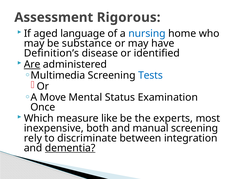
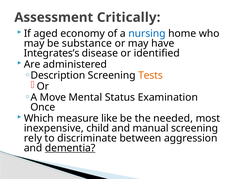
Rigorous: Rigorous -> Critically
language: language -> economy
Definition’s: Definition’s -> Integrates’s
Are underline: present -> none
Multimedia: Multimedia -> Description
Tests colour: blue -> orange
experts: experts -> needed
both: both -> child
integration: integration -> aggression
